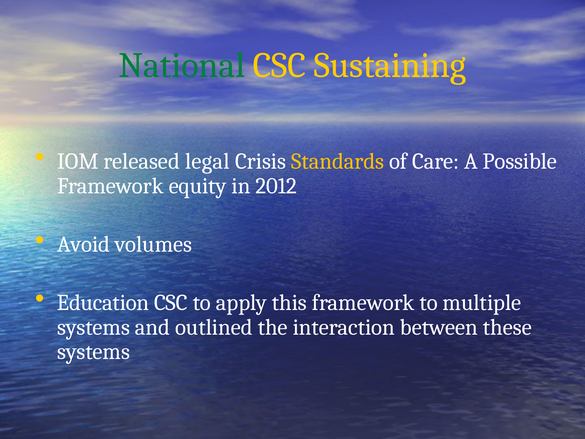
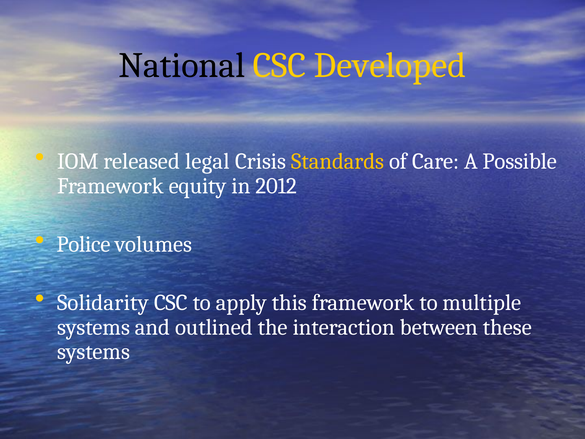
National colour: green -> black
Sustaining: Sustaining -> Developed
Avoid: Avoid -> Police
Education: Education -> Solidarity
